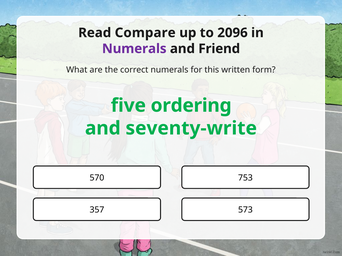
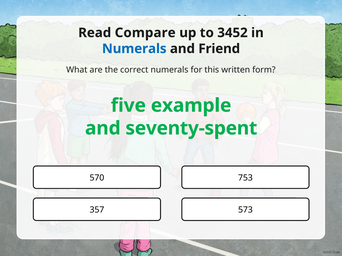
2096: 2096 -> 3452
Numerals at (134, 49) colour: purple -> blue
ordering: ordering -> example
seventy-write: seventy-write -> seventy-spent
